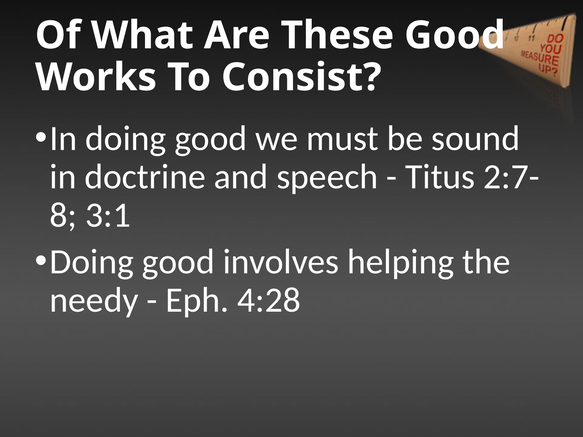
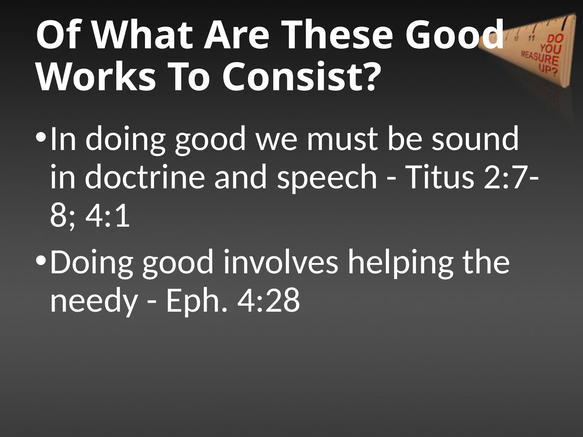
3:1: 3:1 -> 4:1
